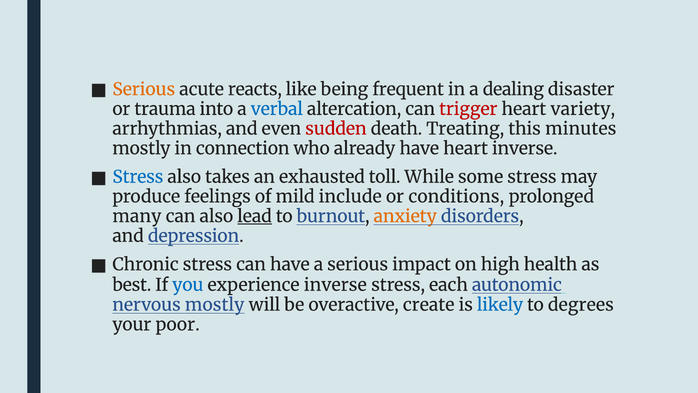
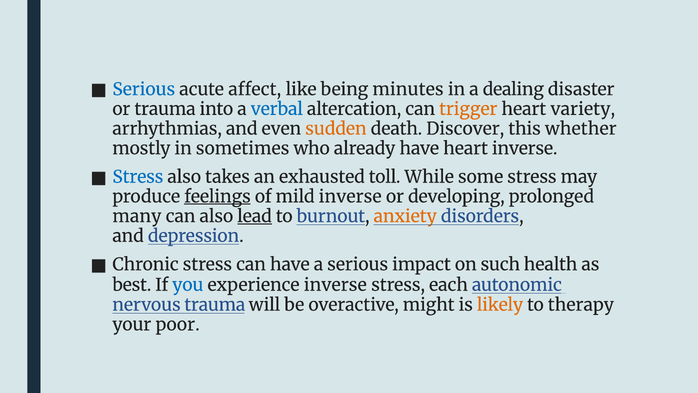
Serious at (144, 89) colour: orange -> blue
reacts: reacts -> affect
frequent: frequent -> minutes
trigger colour: red -> orange
sudden colour: red -> orange
Treating: Treating -> Discover
minutes: minutes -> whether
connection: connection -> sometimes
feelings underline: none -> present
mild include: include -> inverse
conditions: conditions -> developing
high: high -> such
nervous mostly: mostly -> trauma
create: create -> might
likely colour: blue -> orange
degrees: degrees -> therapy
